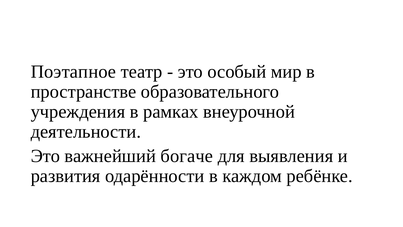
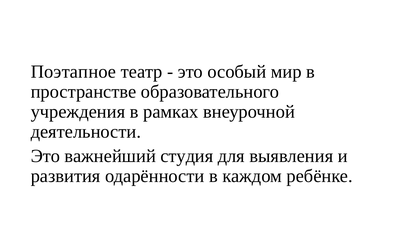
богаче: богаче -> студия
